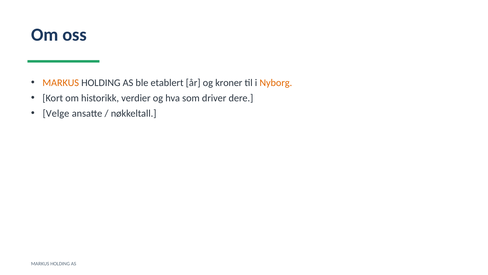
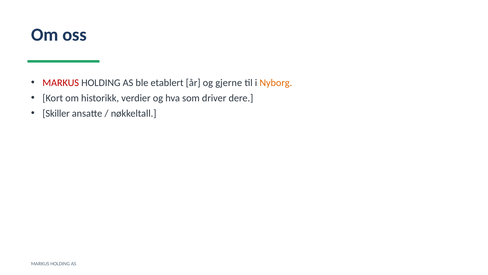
MARKUS at (61, 83) colour: orange -> red
kroner: kroner -> gjerne
Velge: Velge -> Skiller
